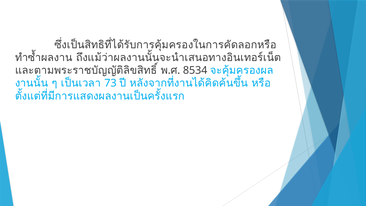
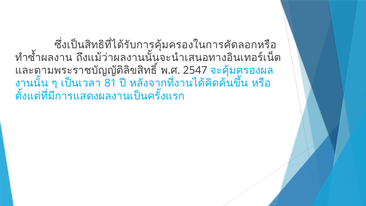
8534: 8534 -> 2547
73: 73 -> 81
